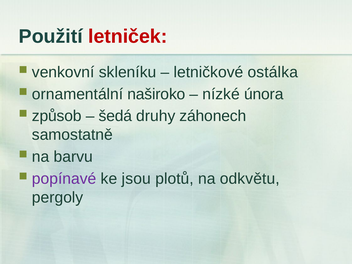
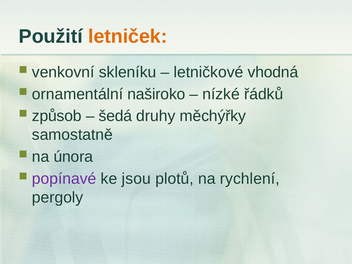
letniček colour: red -> orange
ostálka: ostálka -> vhodná
února: února -> řádků
záhonech: záhonech -> měchýřky
barvu: barvu -> února
odkvětu: odkvětu -> rychlení
